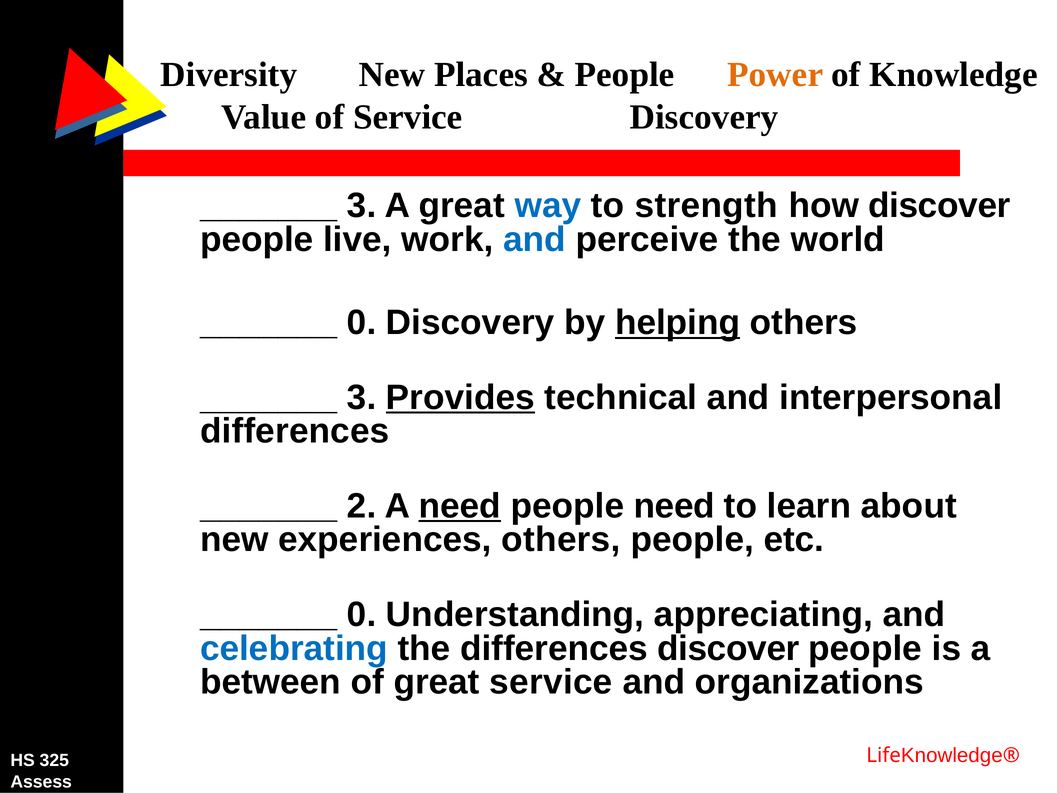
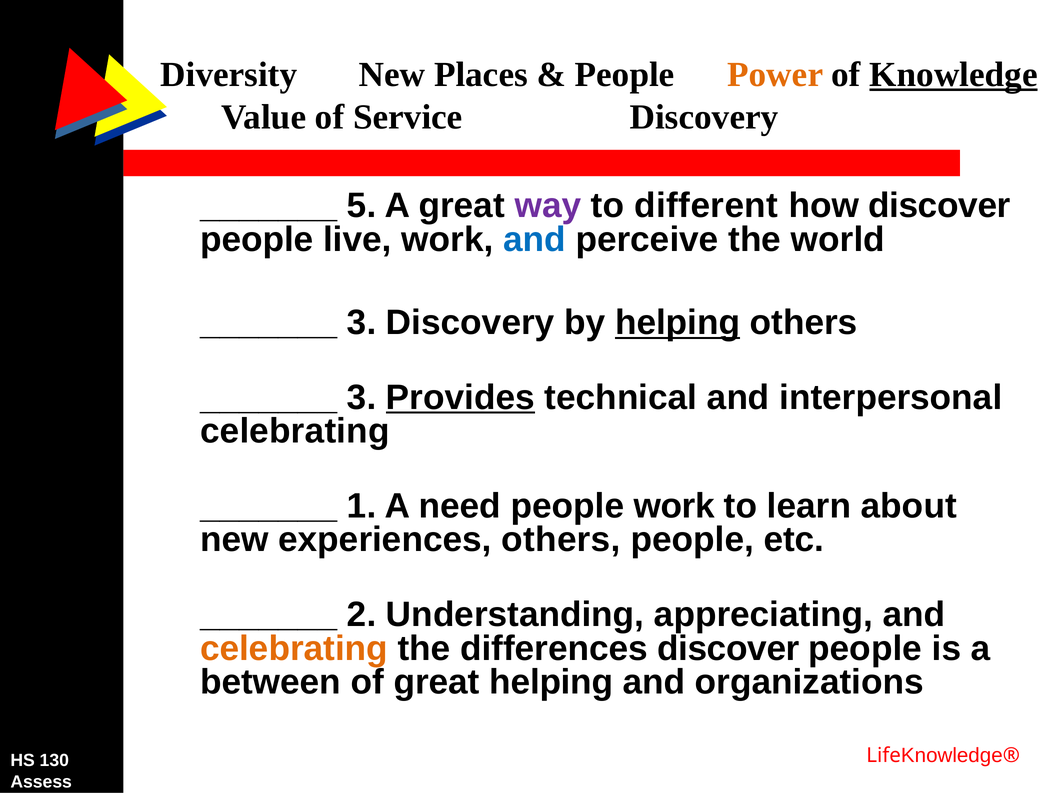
Knowledge at (954, 75) underline: none -> present
3 at (362, 206): 3 -> 5
way colour: blue -> purple
strength: strength -> different
0 at (362, 323): 0 -> 3
differences at (295, 431): differences -> celebrating
2: 2 -> 1
need at (460, 506) underline: present -> none
people need: need -> work
0 at (362, 614): 0 -> 2
celebrating at (294, 648) colour: blue -> orange
great service: service -> helping
325: 325 -> 130
